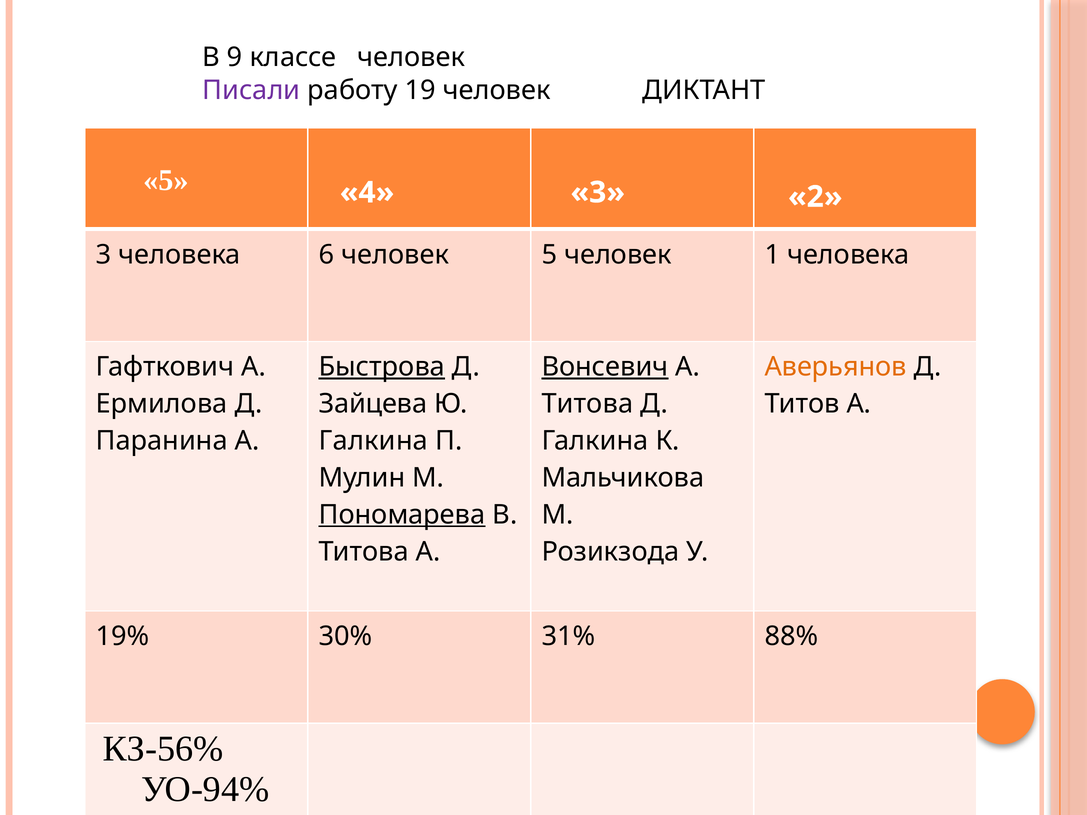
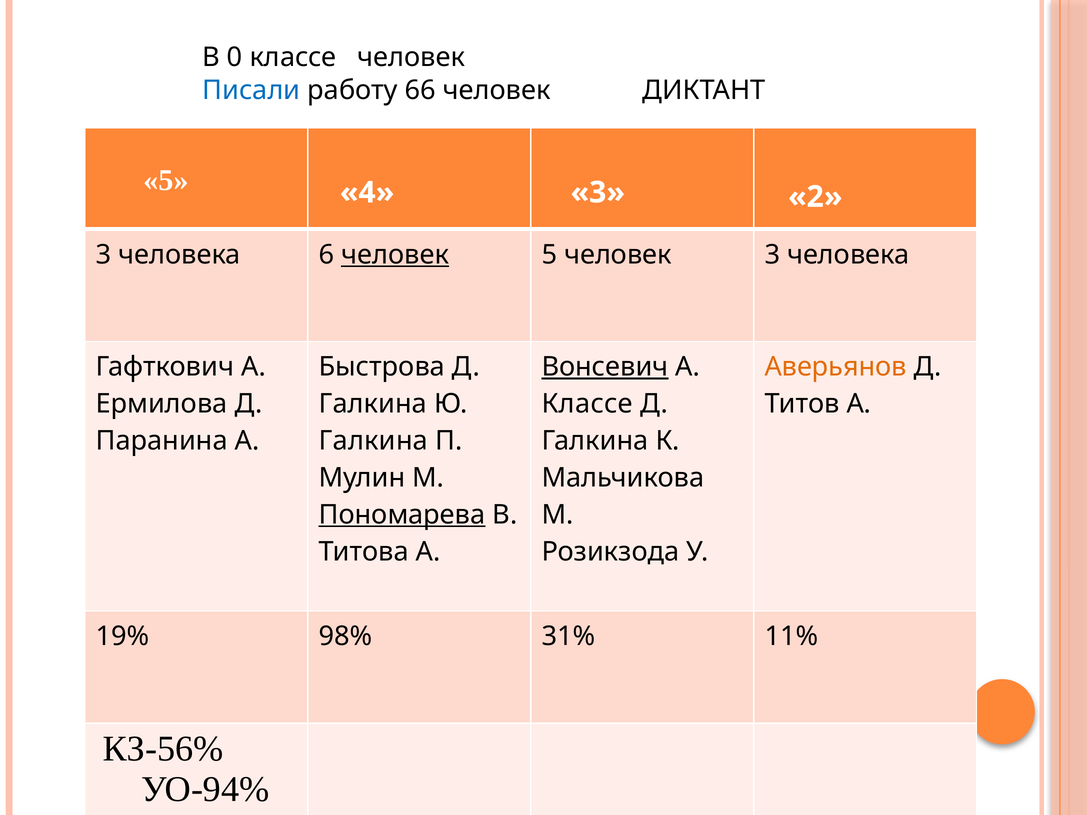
9: 9 -> 0
Писали colour: purple -> blue
19: 19 -> 66
человек at (395, 255) underline: none -> present
человек 1: 1 -> 3
Быстрова underline: present -> none
Зайцева at (373, 404): Зайцева -> Галкина
Титова at (587, 404): Титова -> Классе
30%: 30% -> 98%
88%: 88% -> 11%
